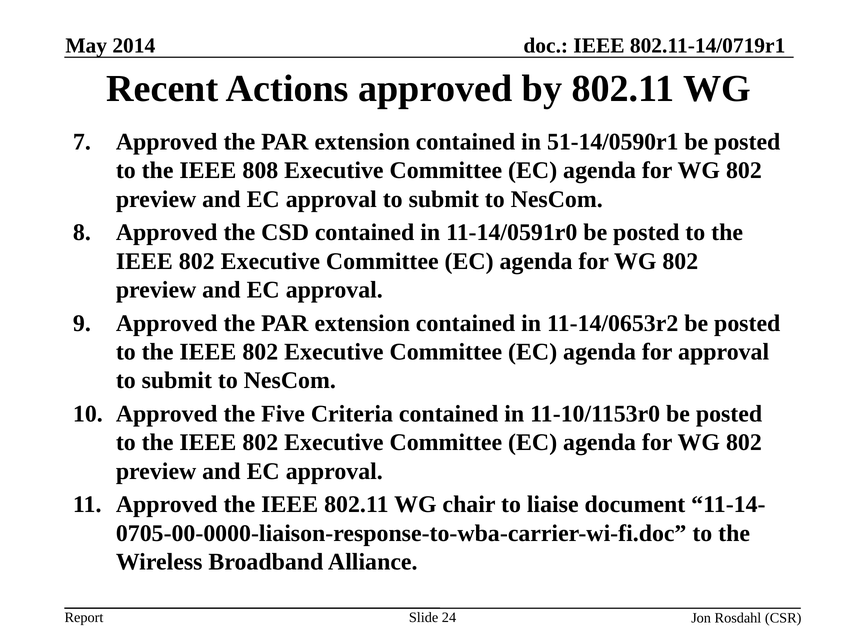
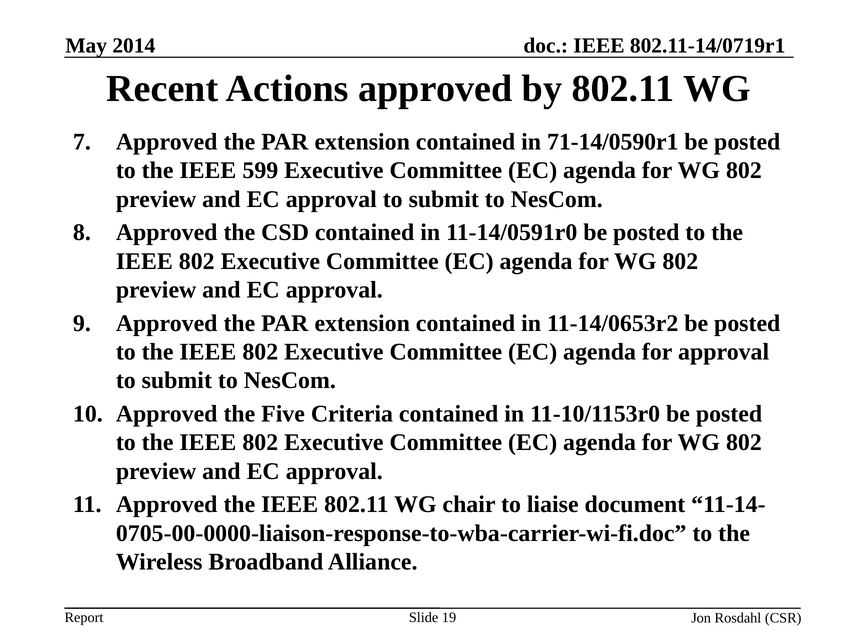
51-14/0590r1: 51-14/0590r1 -> 71-14/0590r1
808: 808 -> 599
24: 24 -> 19
